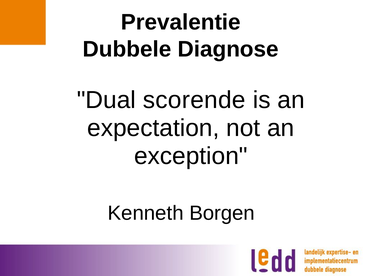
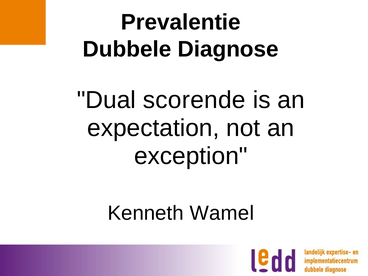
Borgen: Borgen -> Wamel
